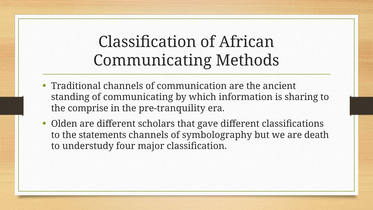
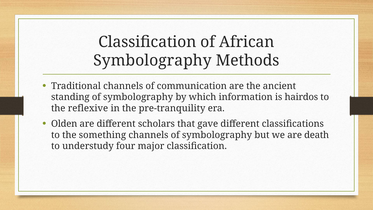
Communicating at (153, 60): Communicating -> Symbolography
communicating at (138, 97): communicating -> symbolography
sharing: sharing -> hairdos
comprise: comprise -> reflexive
statements: statements -> something
